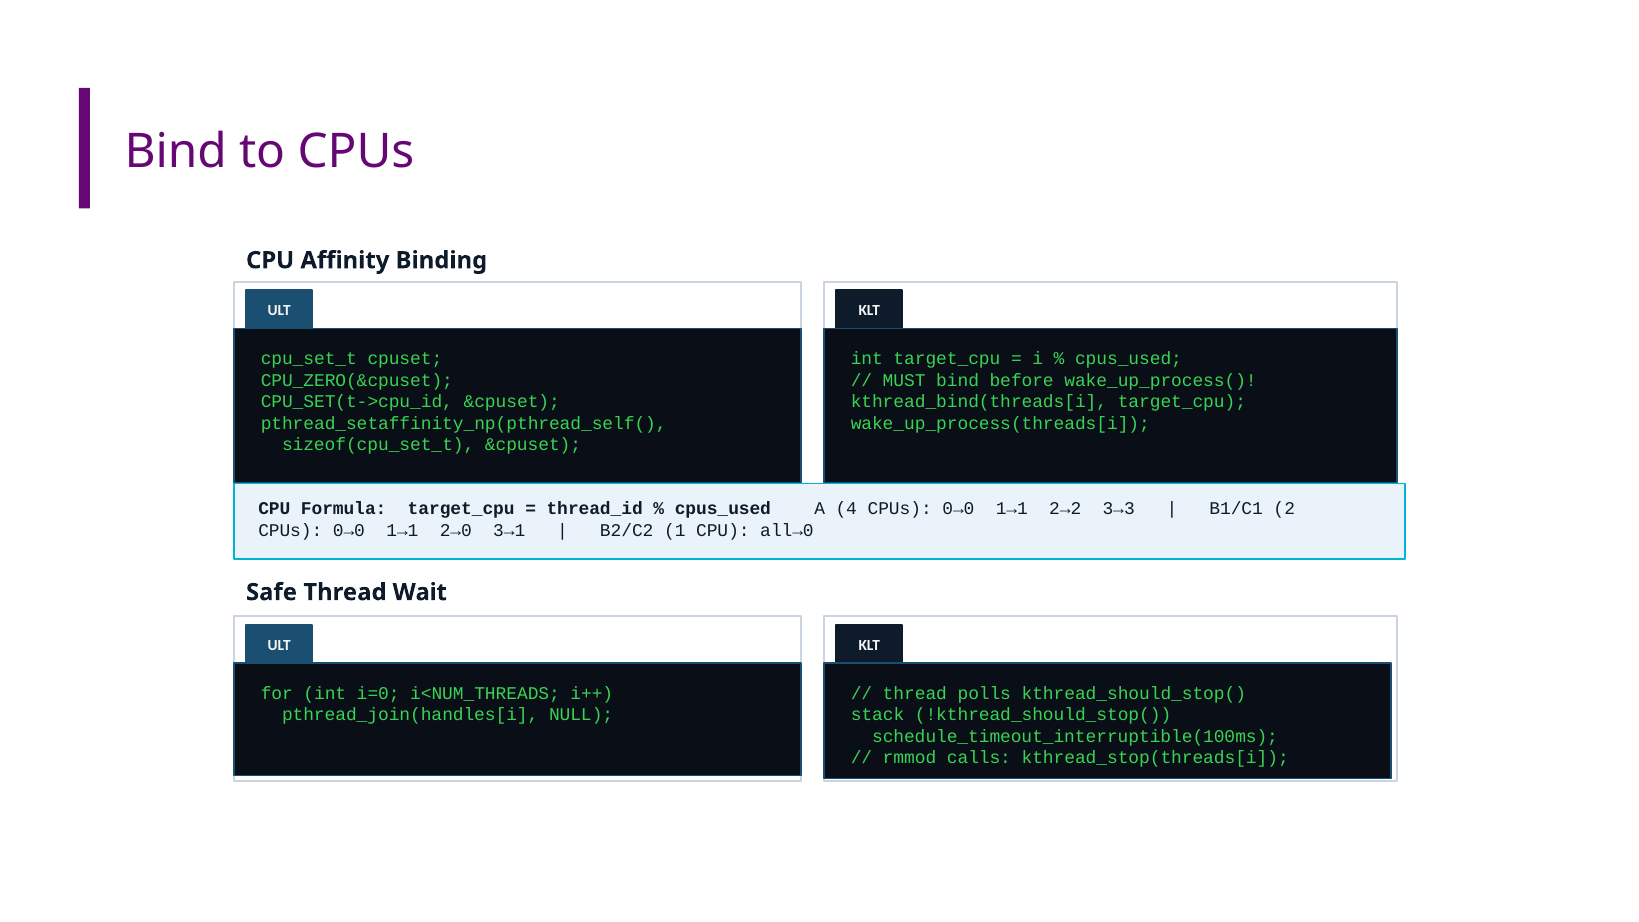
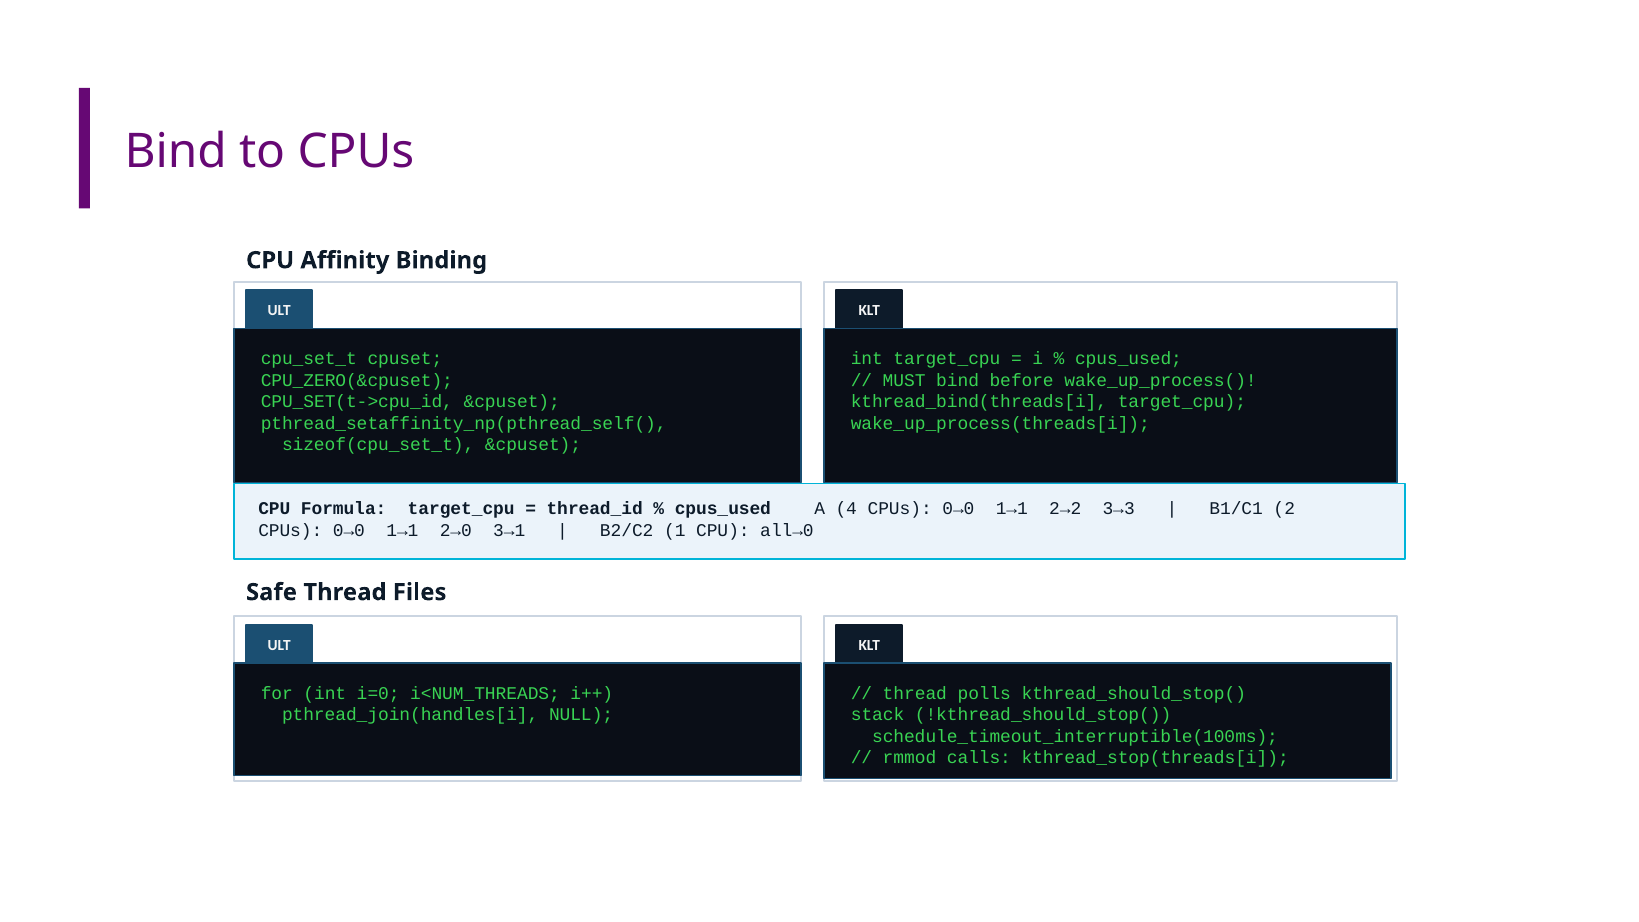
Wait: Wait -> Files
